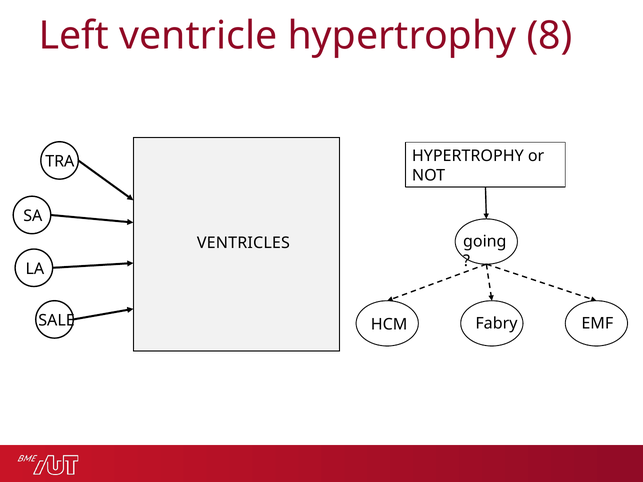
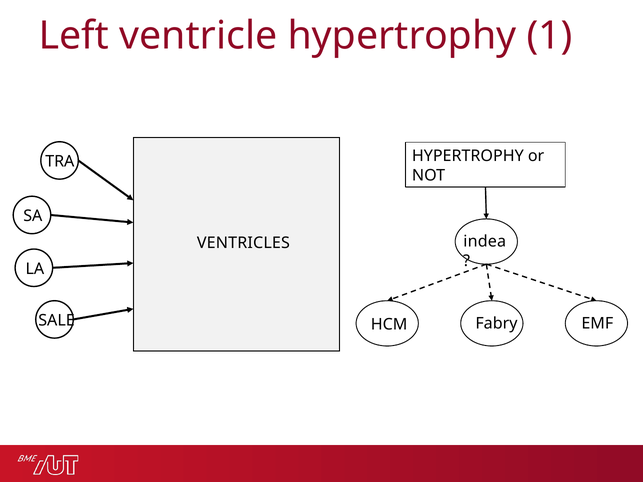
8: 8 -> 1
going: going -> indea
